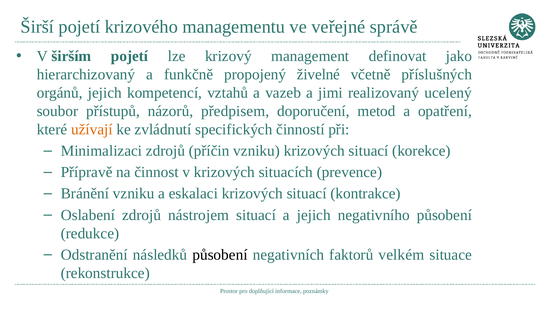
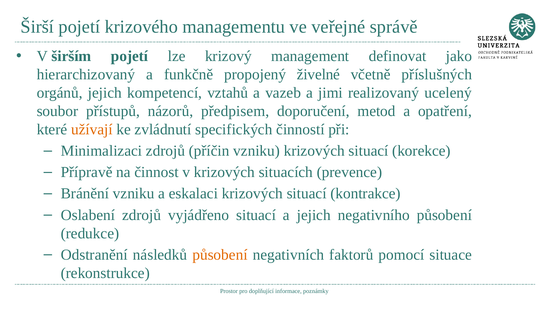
nástrojem: nástrojem -> vyjádřeno
působení at (220, 255) colour: black -> orange
velkém: velkém -> pomocí
